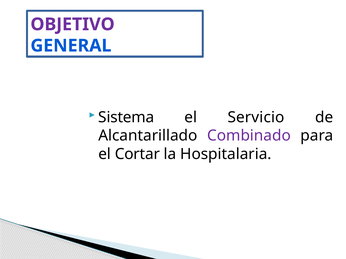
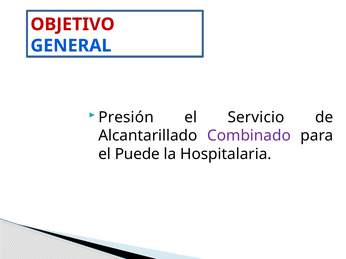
OBJETIVO colour: purple -> red
Sistema: Sistema -> Presión
Cortar: Cortar -> Puede
